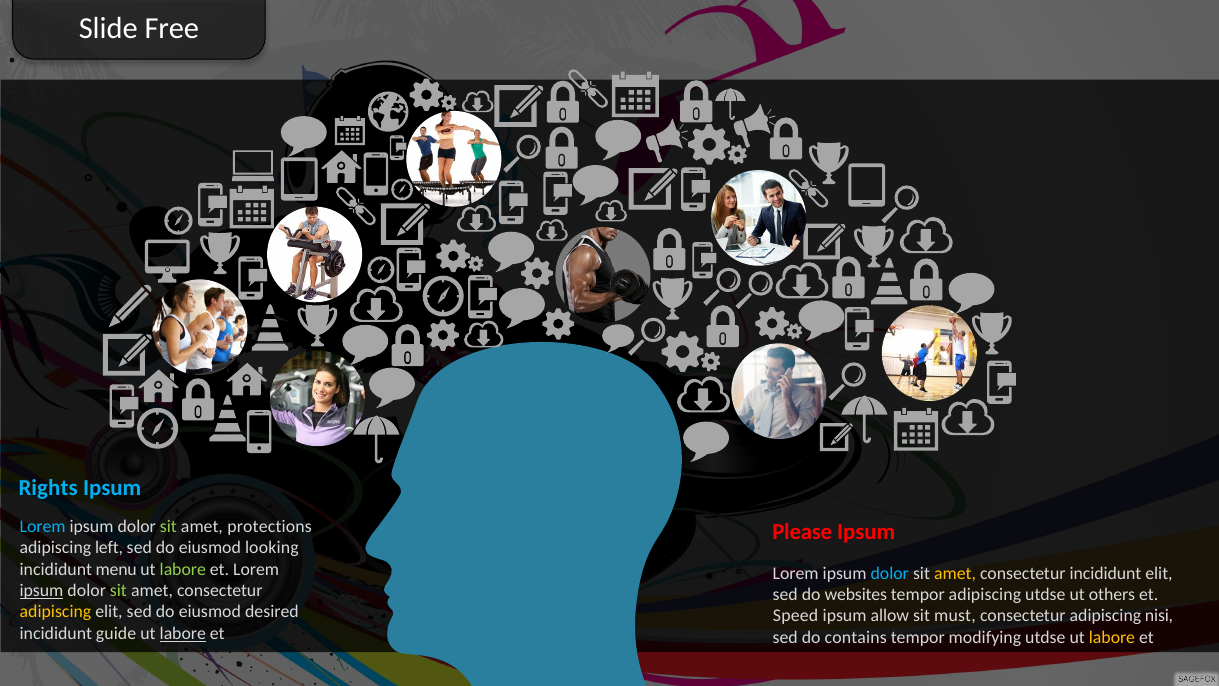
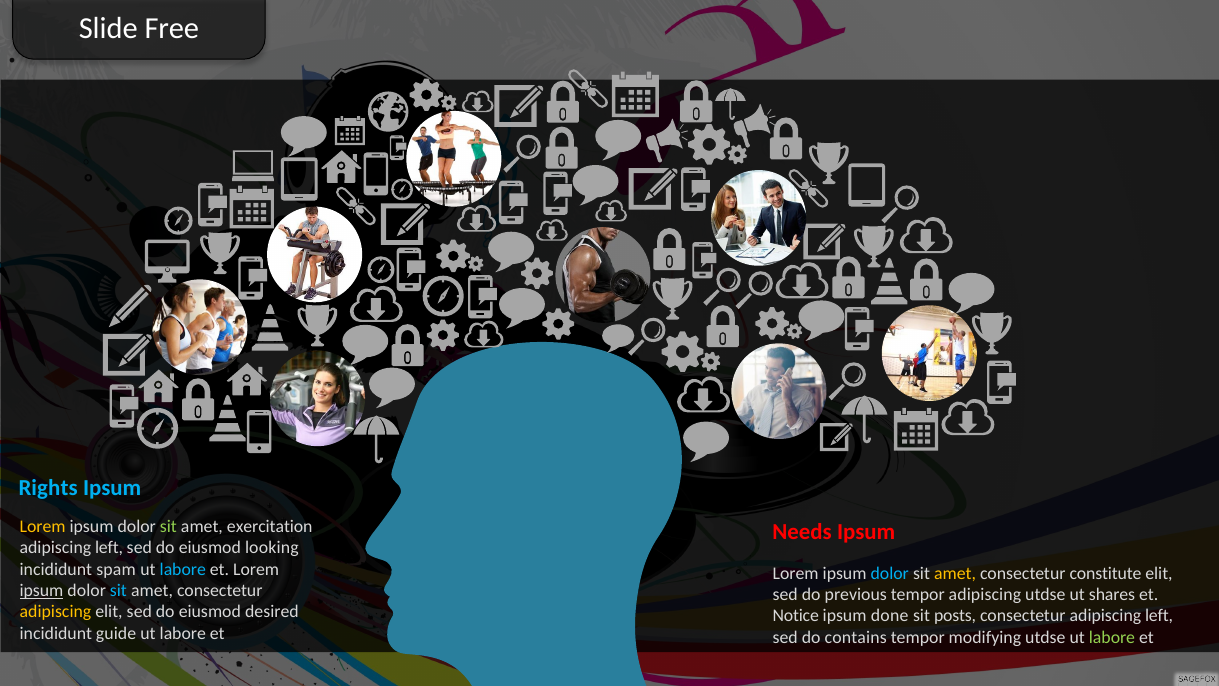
Lorem at (43, 526) colour: light blue -> yellow
protections: protections -> exercitation
Please: Please -> Needs
menu: menu -> spam
labore at (183, 569) colour: light green -> light blue
consectetur incididunt: incididunt -> constitute
sit at (118, 590) colour: light green -> light blue
websites: websites -> previous
others: others -> shares
Speed: Speed -> Notice
allow: allow -> done
must: must -> posts
consectetur adipiscing nisi: nisi -> left
labore at (183, 633) underline: present -> none
labore at (1112, 637) colour: yellow -> light green
